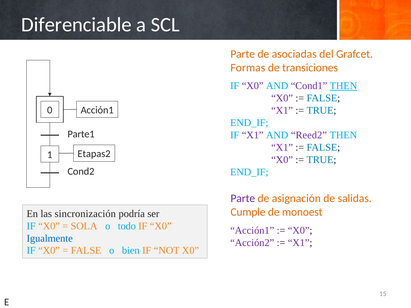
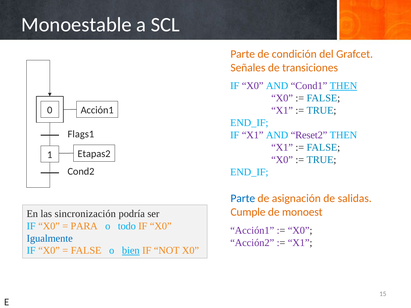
Diferenciable: Diferenciable -> Monoestable
asociadas: asociadas -> condición
Formas: Formas -> Señales
Parte1: Parte1 -> Flags1
Reed2: Reed2 -> Reset2
Parte at (243, 199) colour: purple -> blue
SOLA: SOLA -> PARA
bien underline: none -> present
